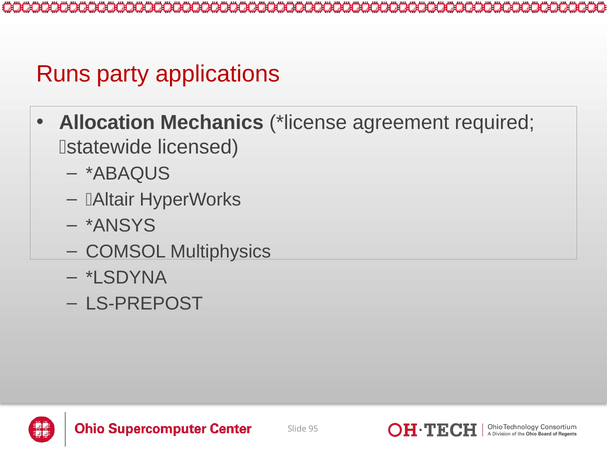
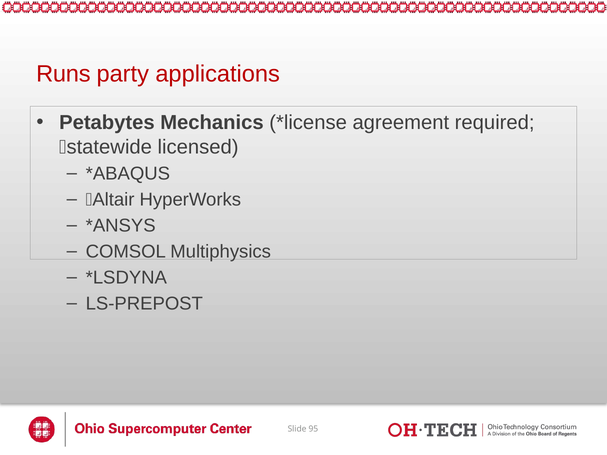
Allocation: Allocation -> Petabytes
